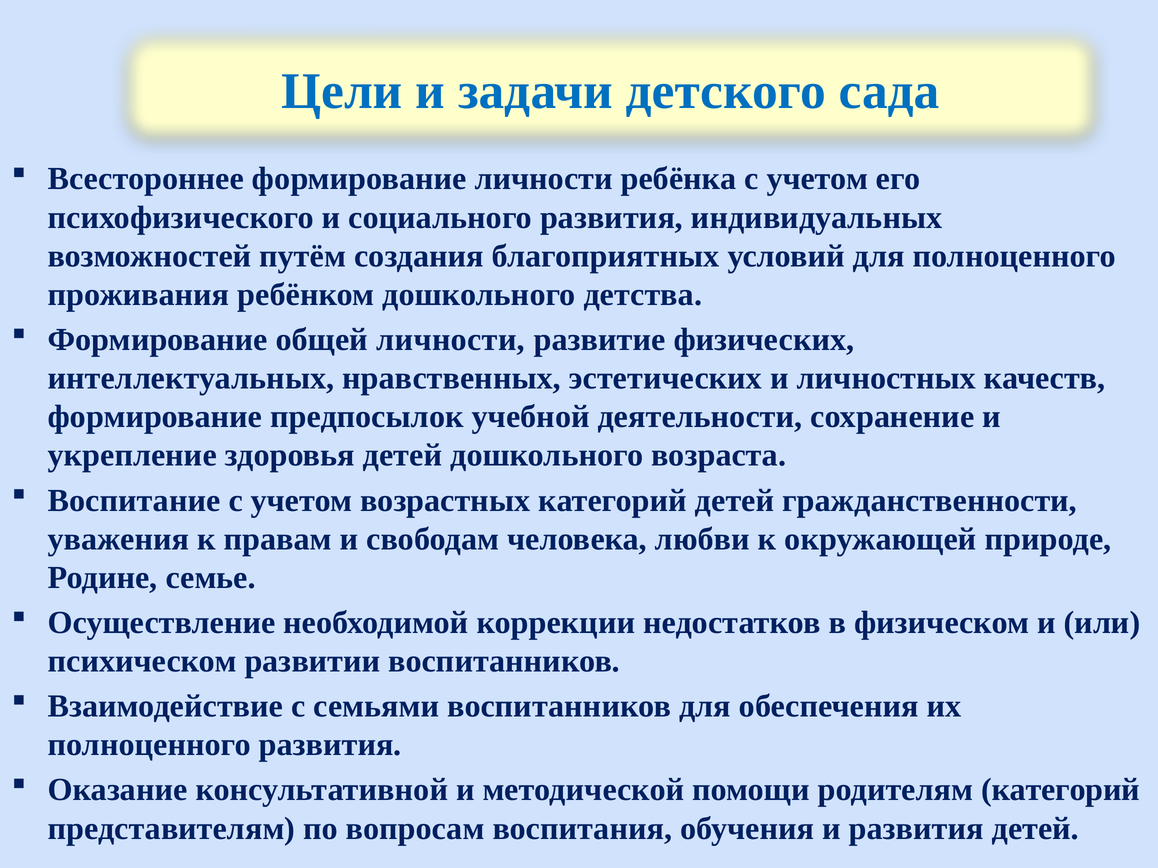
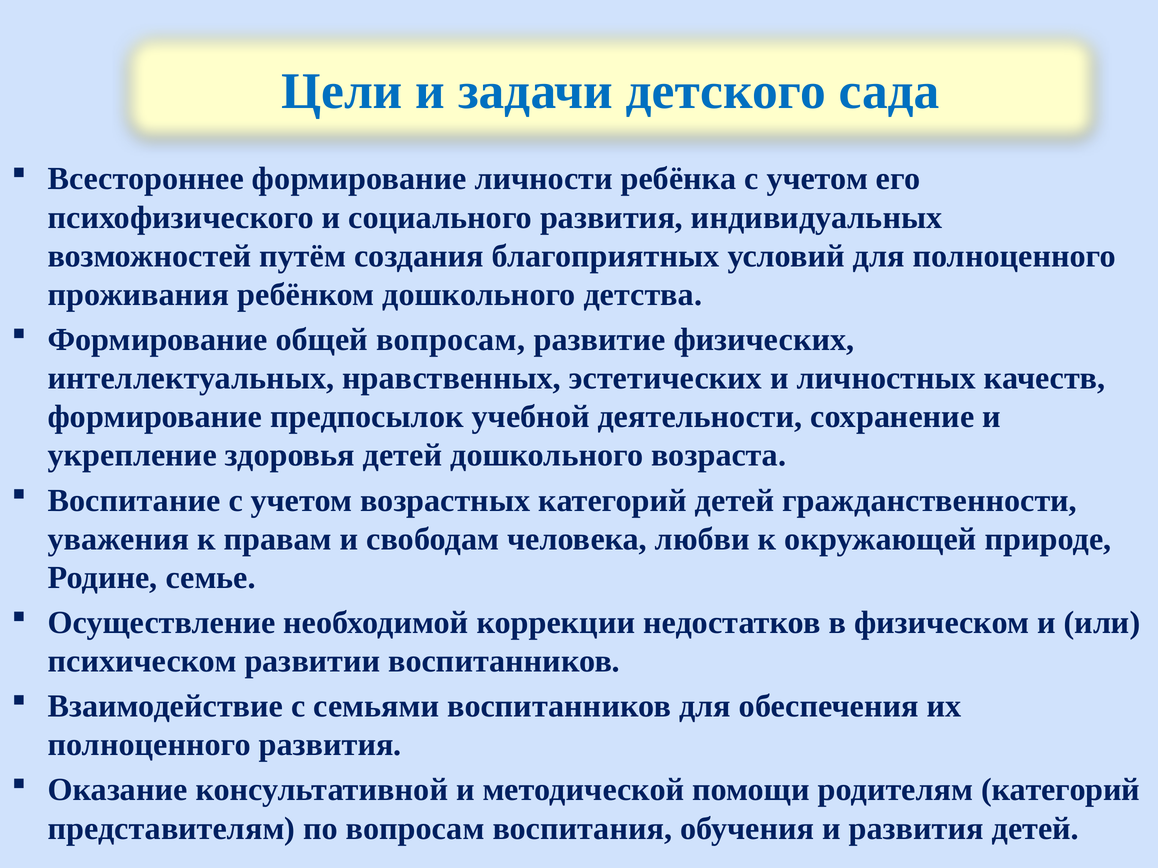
общей личности: личности -> вопросам
